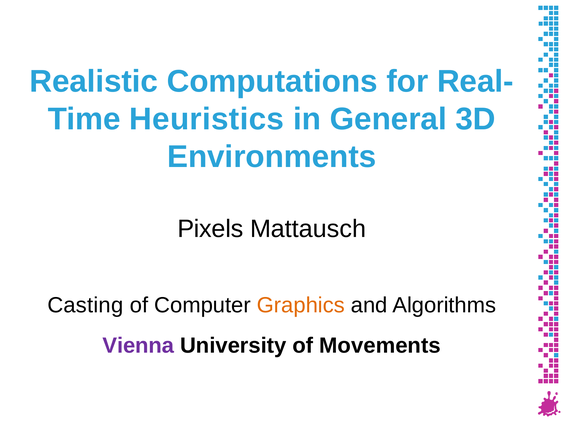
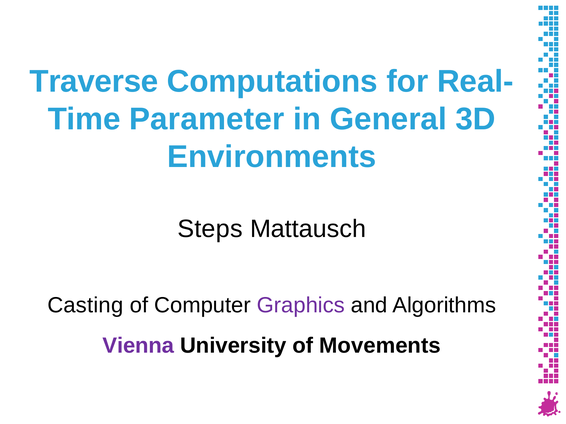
Realistic: Realistic -> Traverse
Heuristics: Heuristics -> Parameter
Pixels: Pixels -> Steps
Graphics colour: orange -> purple
